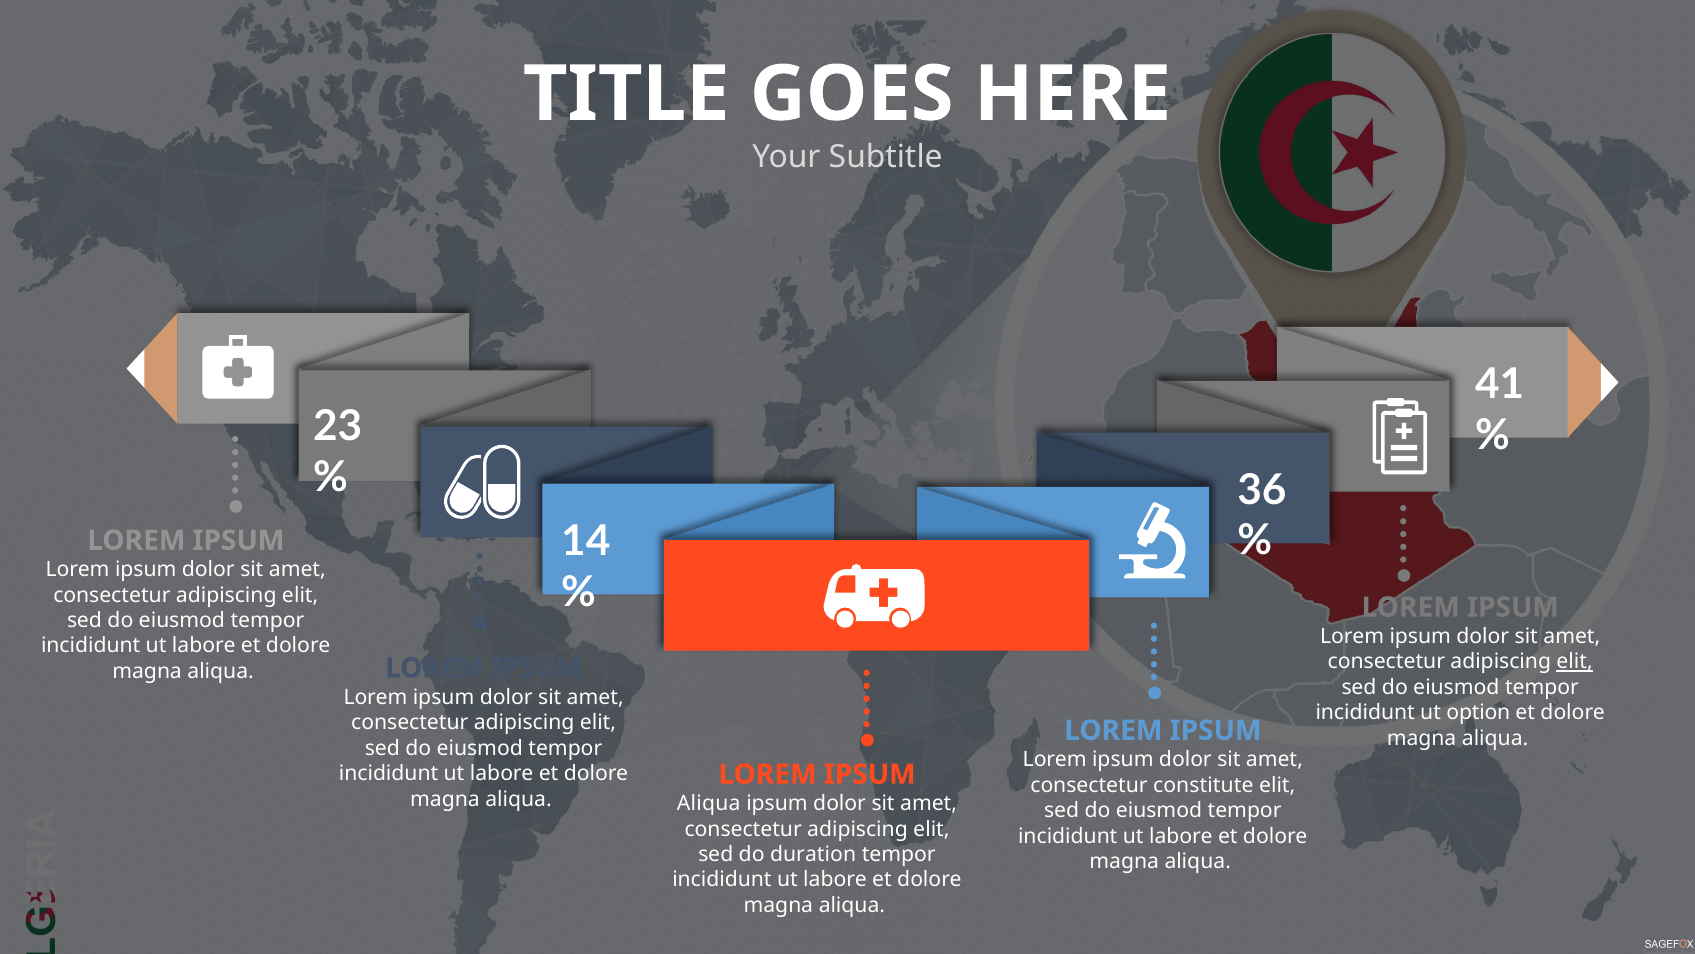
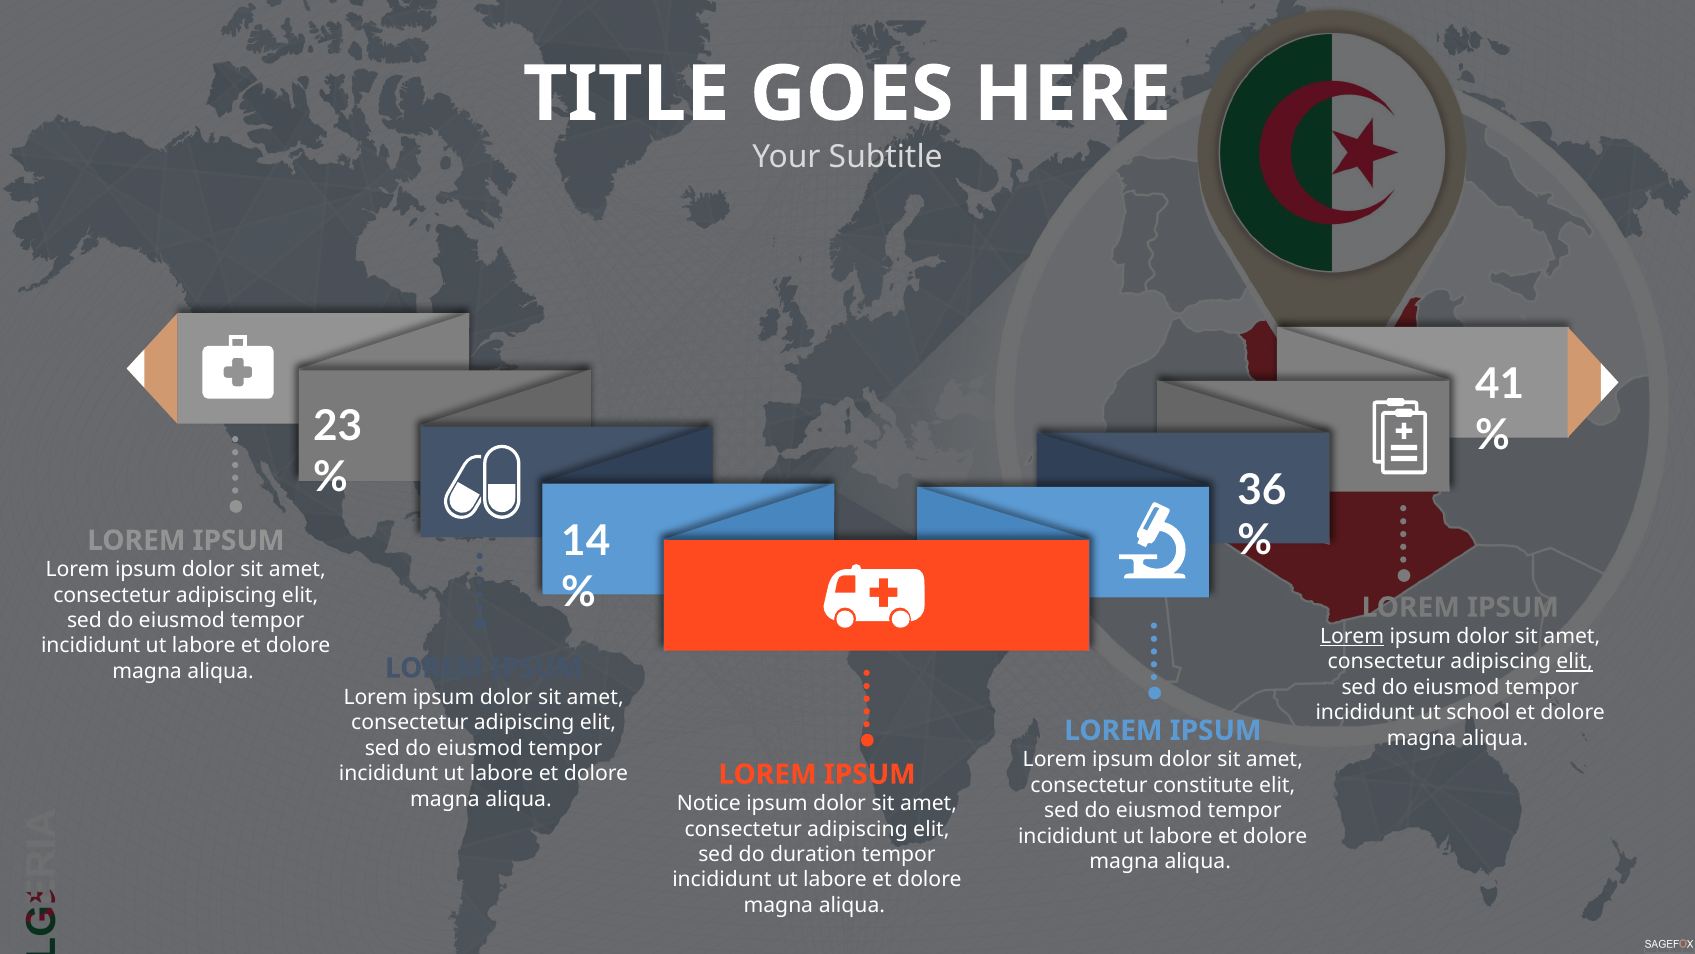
Lorem at (1352, 636) underline: none -> present
option: option -> school
Aliqua at (709, 803): Aliqua -> Notice
